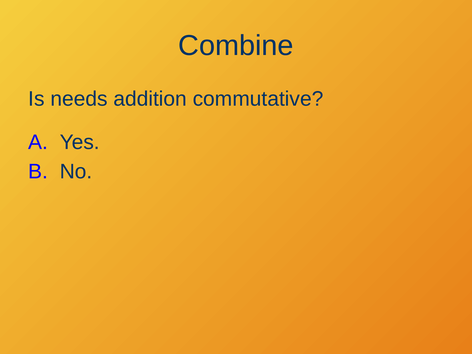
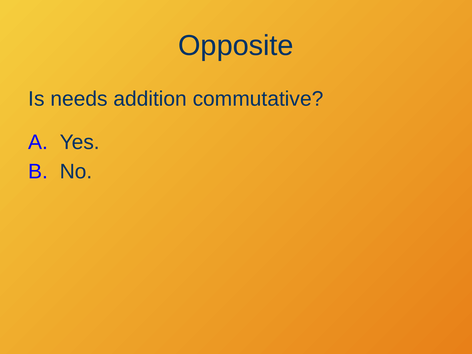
Combine: Combine -> Opposite
